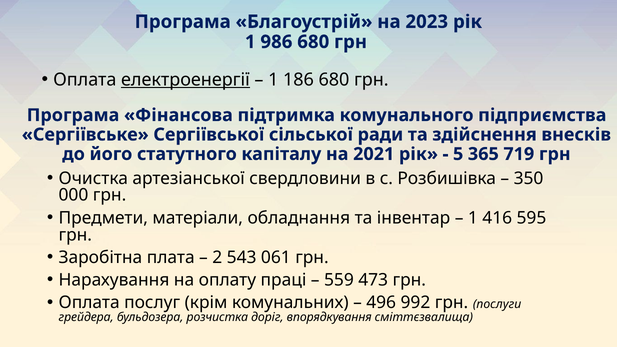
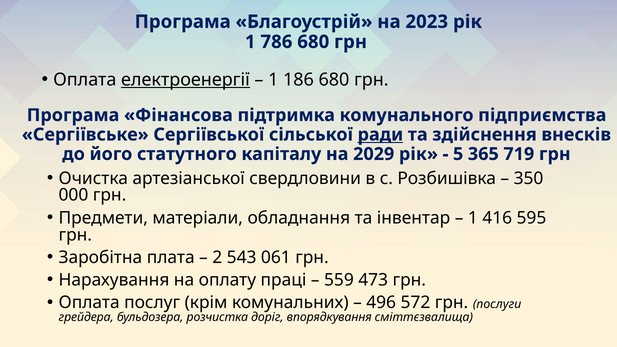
986: 986 -> 786
ради underline: none -> present
2021: 2021 -> 2029
992: 992 -> 572
